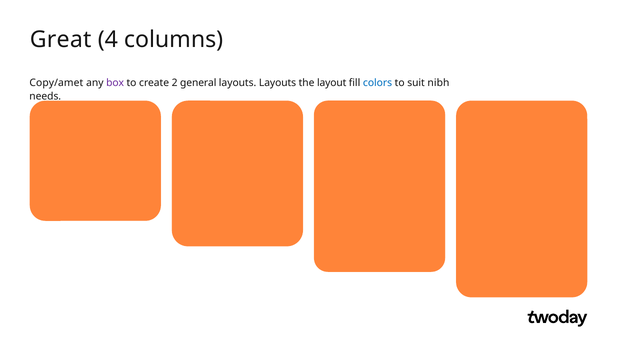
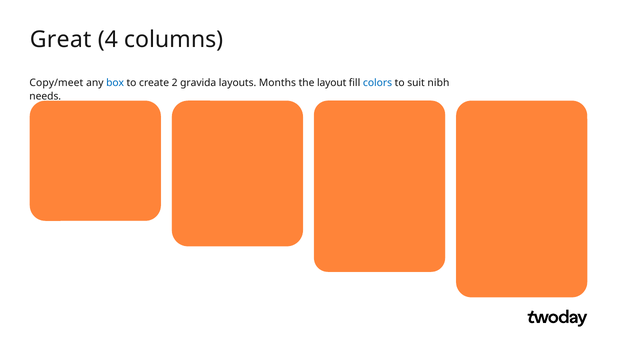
Copy/amet: Copy/amet -> Copy/meet
box colour: purple -> blue
general: general -> gravida
layouts Layouts: Layouts -> Months
